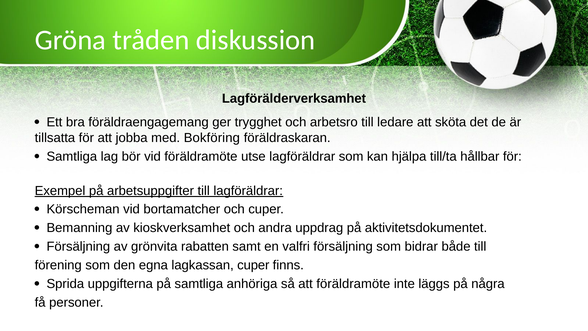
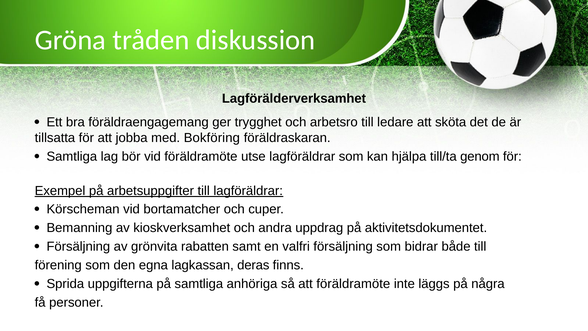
hållbar: hållbar -> genom
lagkassan cuper: cuper -> deras
